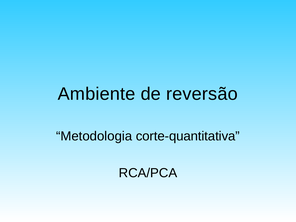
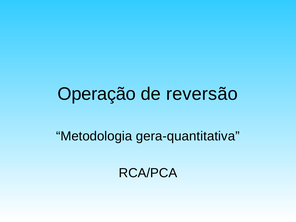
Ambiente: Ambiente -> Operação
corte-quantitativa: corte-quantitativa -> gera-quantitativa
